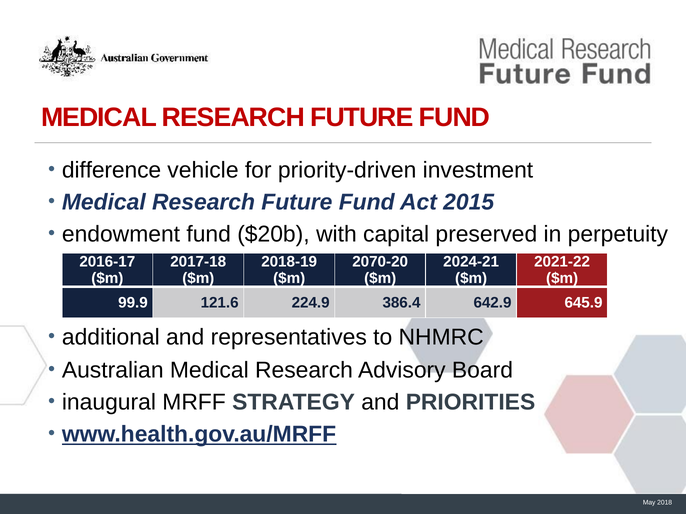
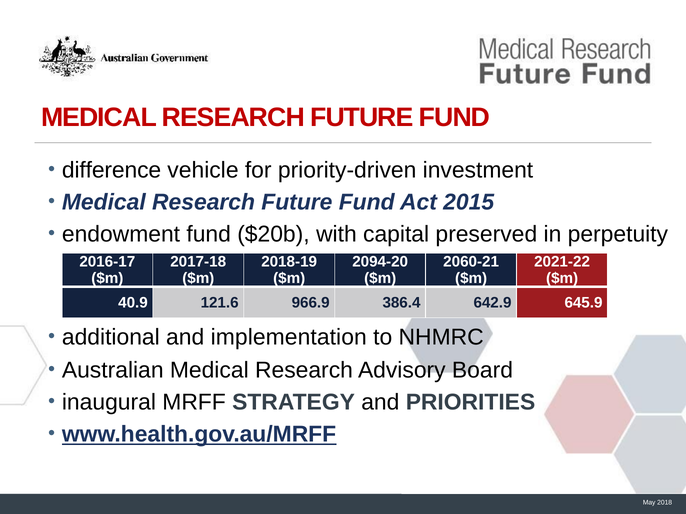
2070-20: 2070-20 -> 2094-20
2024-21: 2024-21 -> 2060-21
99.9: 99.9 -> 40.9
224.9: 224.9 -> 966.9
representatives: representatives -> implementation
